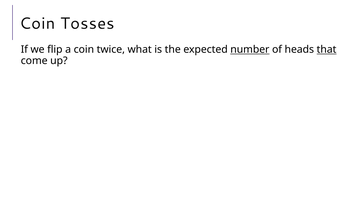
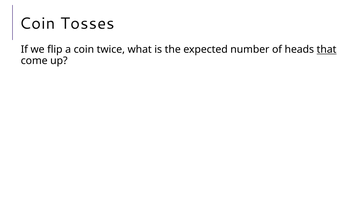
number underline: present -> none
